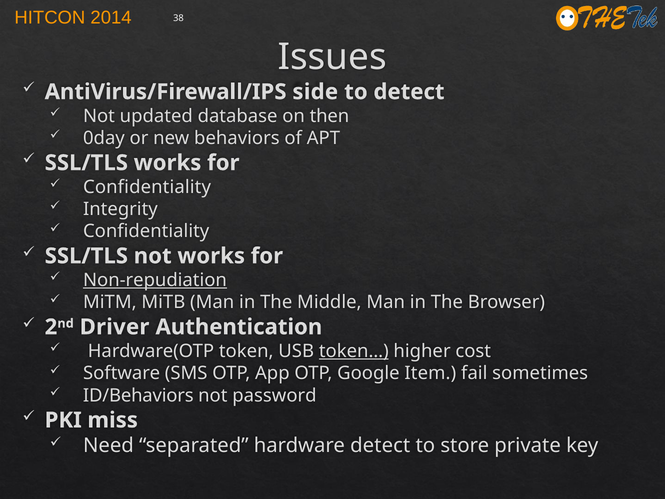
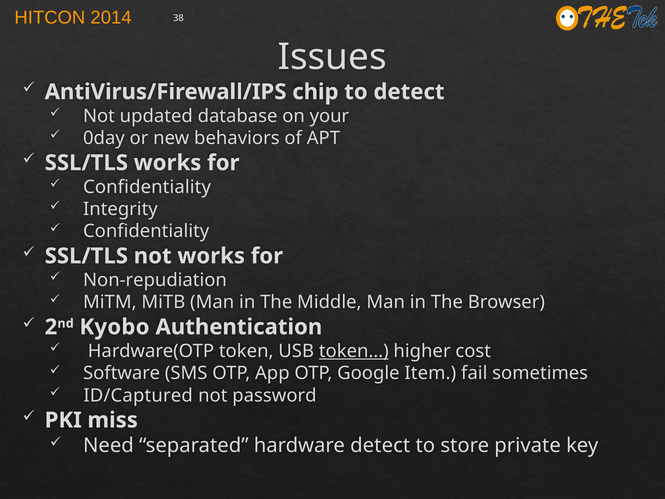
side: side -> chip
then: then -> your
Non-repudiation underline: present -> none
Driver: Driver -> Kyobo
ID/Behaviors: ID/Behaviors -> ID/Captured
